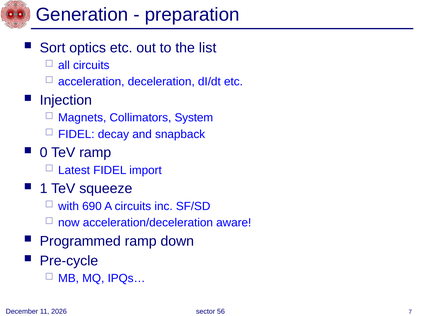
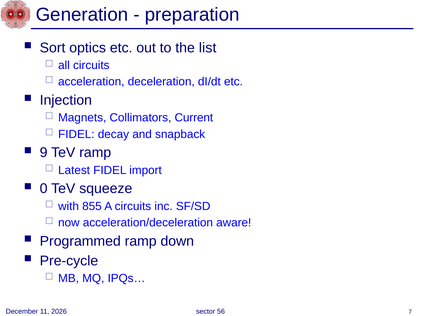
System: System -> Current
0: 0 -> 9
1: 1 -> 0
690: 690 -> 855
